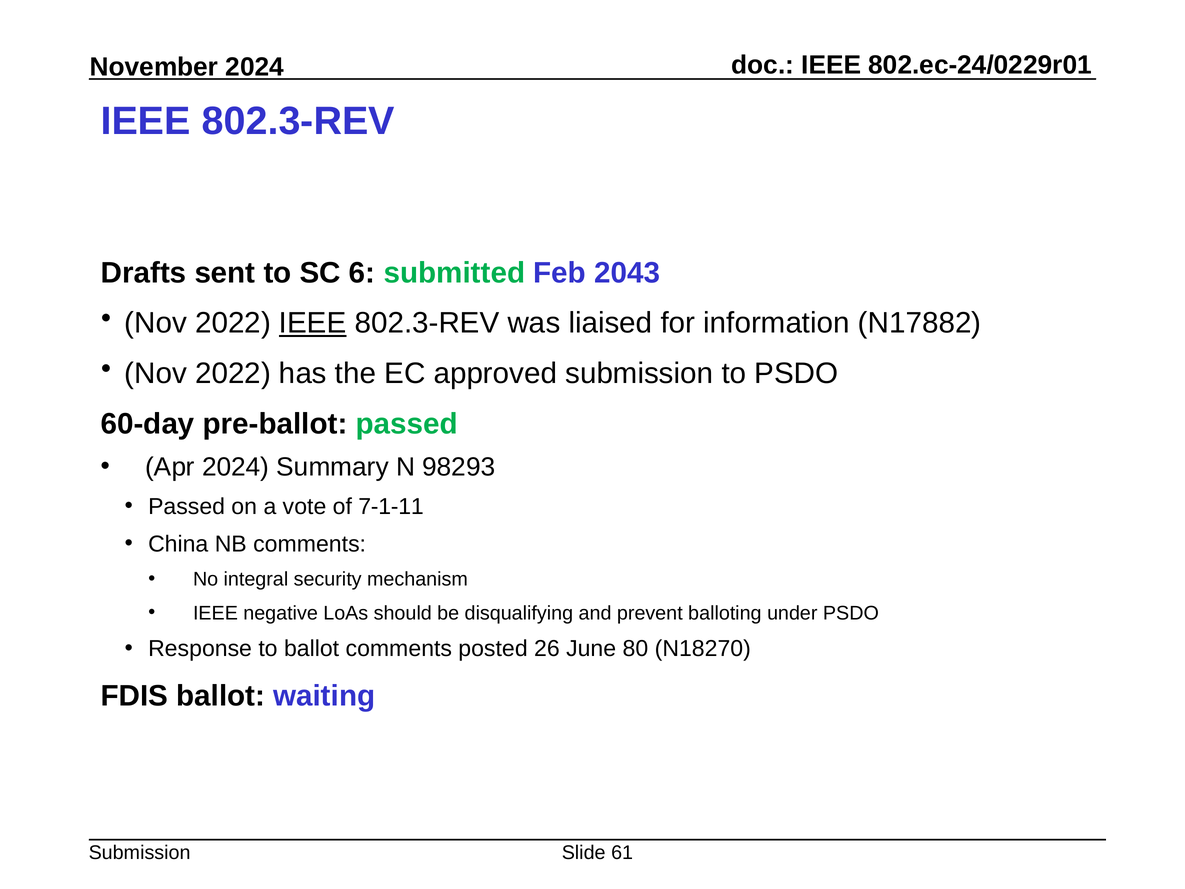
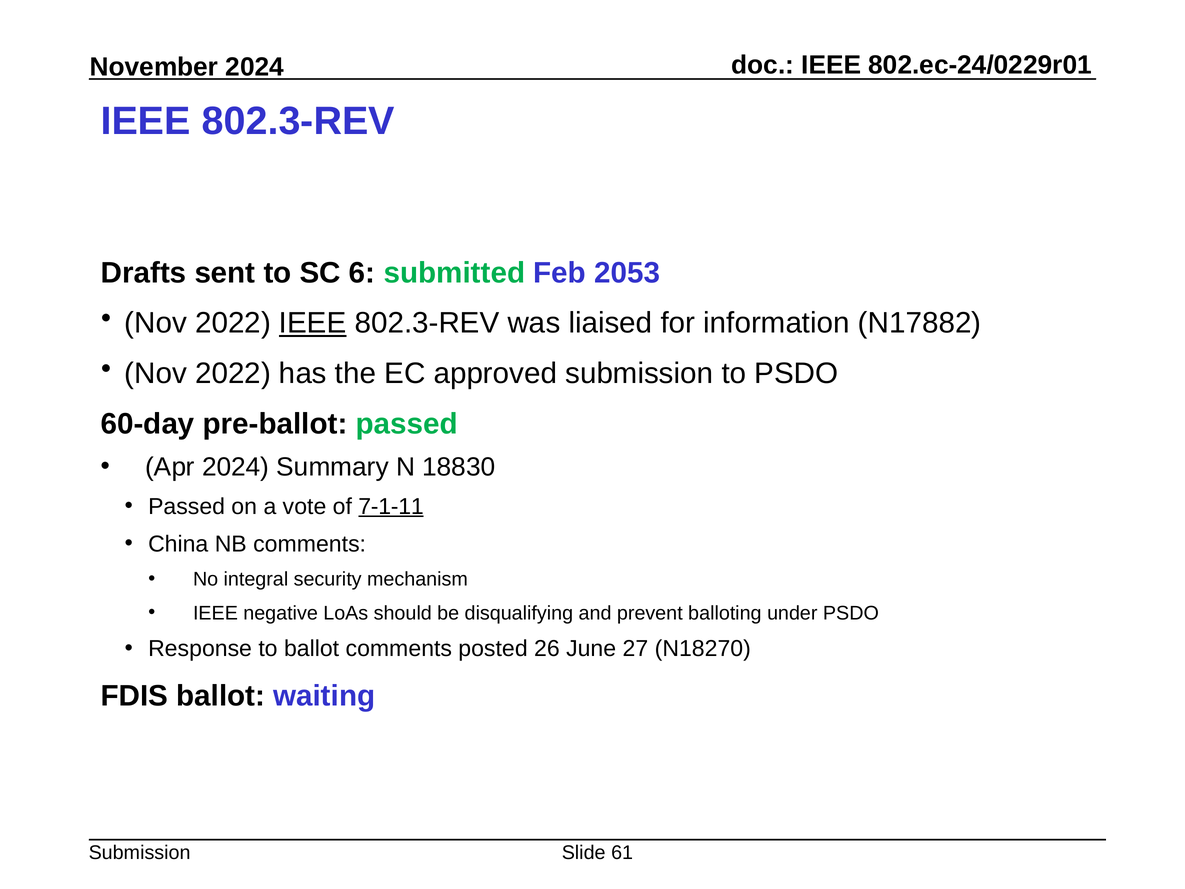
2043: 2043 -> 2053
98293: 98293 -> 18830
7-1-11 underline: none -> present
80: 80 -> 27
